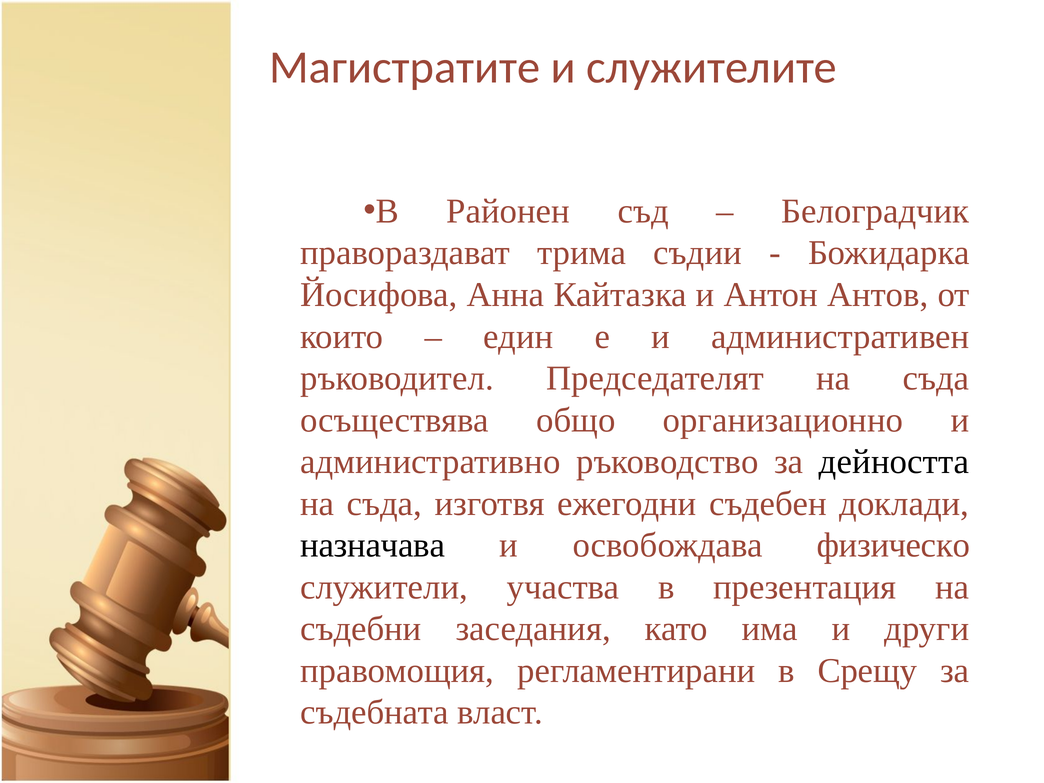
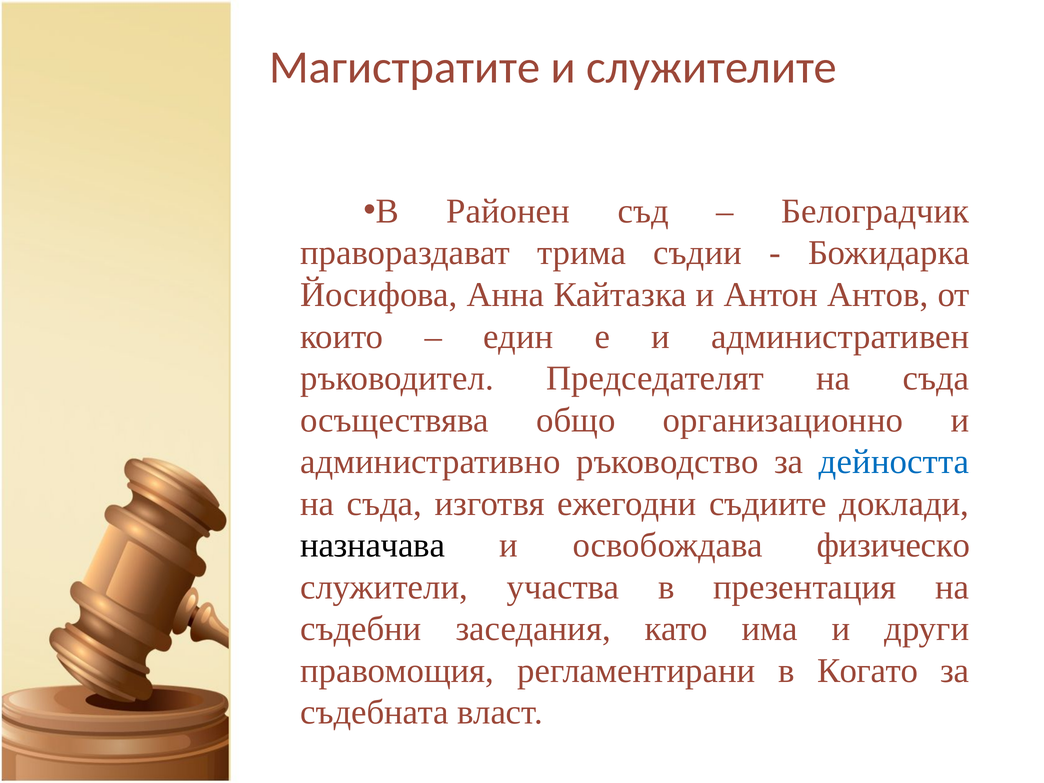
дейността colour: black -> blue
съдебен: съдебен -> съдиите
Срещу: Срещу -> Когато
